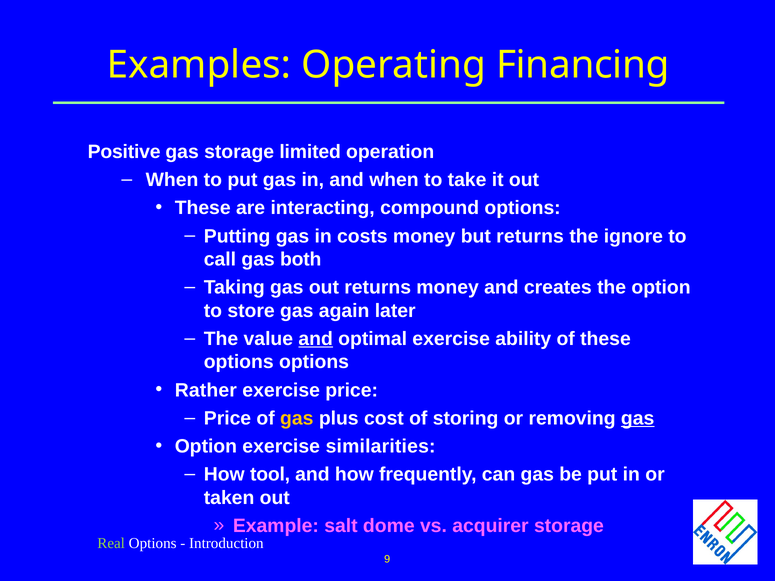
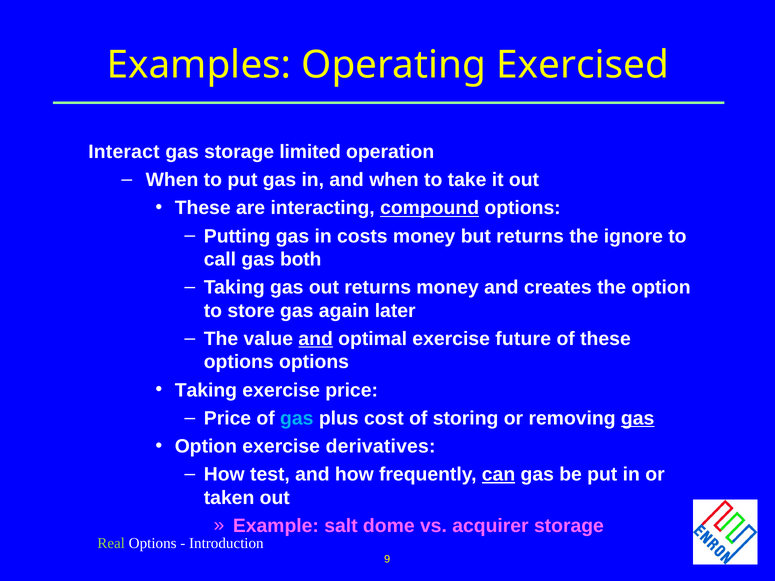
Financing: Financing -> Exercised
Positive: Positive -> Interact
compound underline: none -> present
ability: ability -> future
Rather at (206, 390): Rather -> Taking
gas at (297, 418) colour: yellow -> light blue
similarities: similarities -> derivatives
tool: tool -> test
can underline: none -> present
